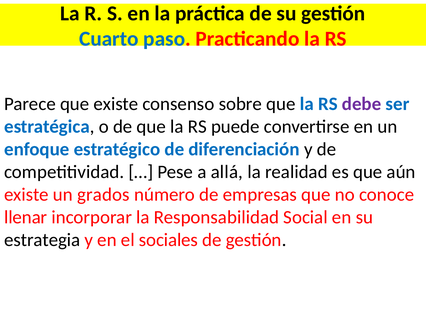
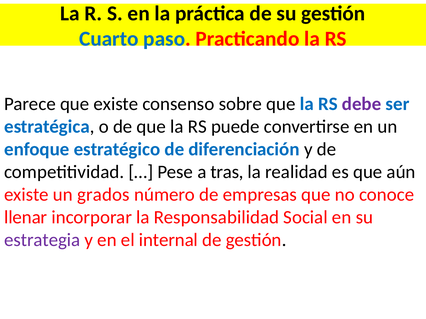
allá: allá -> tras
estrategia colour: black -> purple
sociales: sociales -> internal
